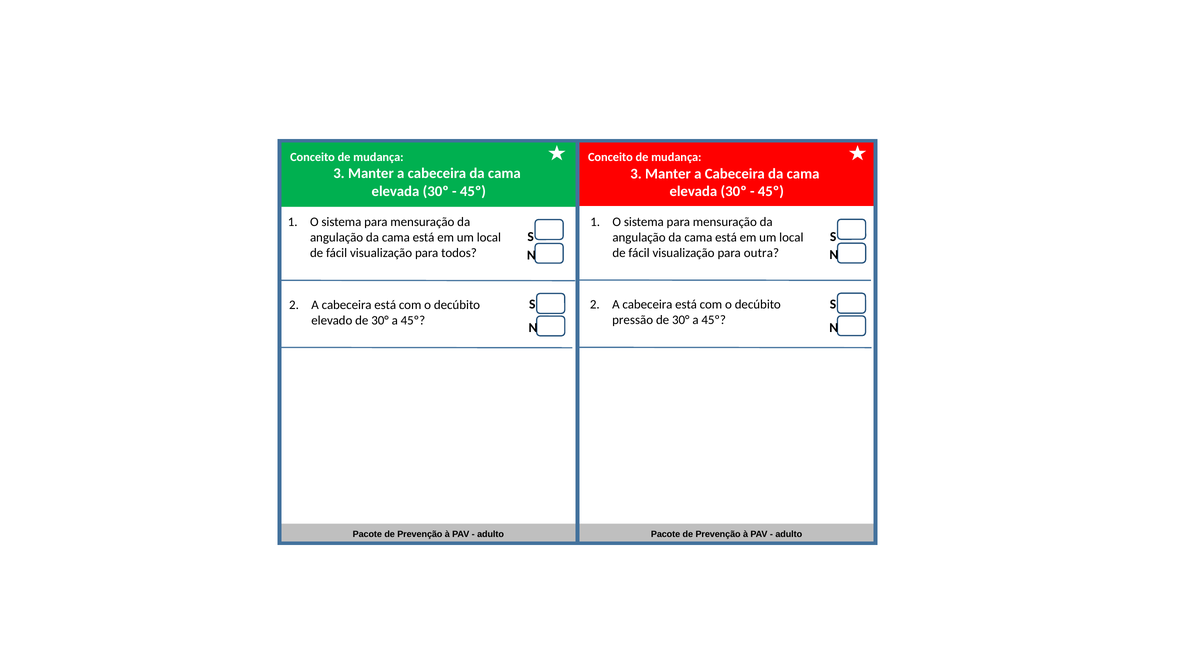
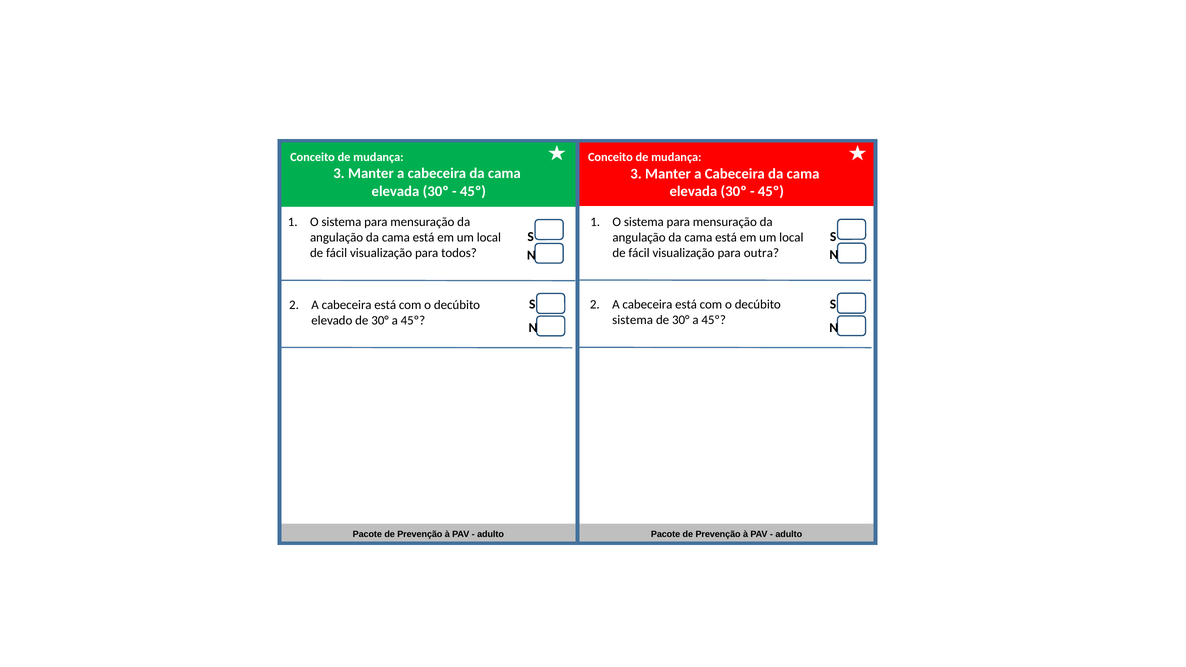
pressão at (633, 320): pressão -> sistema
